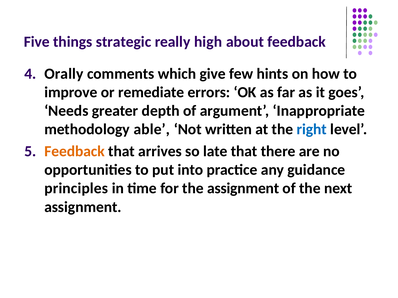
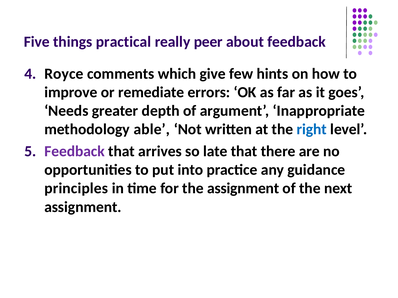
strategic: strategic -> practical
high: high -> peer
Orally: Orally -> Royce
Feedback at (75, 152) colour: orange -> purple
